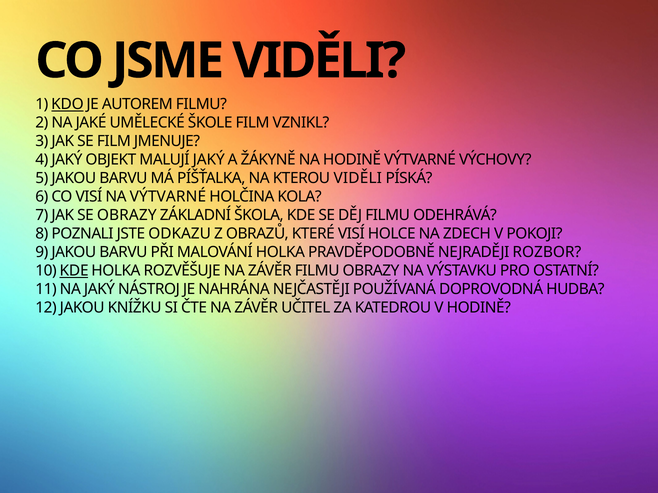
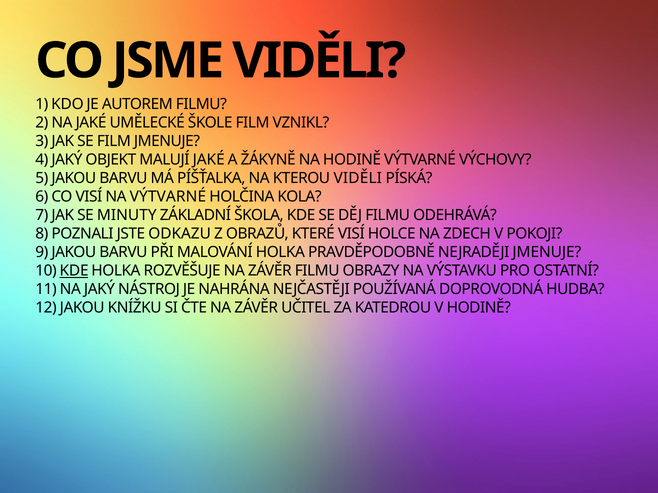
KDO underline: present -> none
MALUJÍ JAKÝ: JAKÝ -> JAKÉ
SE OBRAZY: OBRAZY -> MINUTY
NEJRADĚJI ROZBOR: ROZBOR -> JMENUJE
